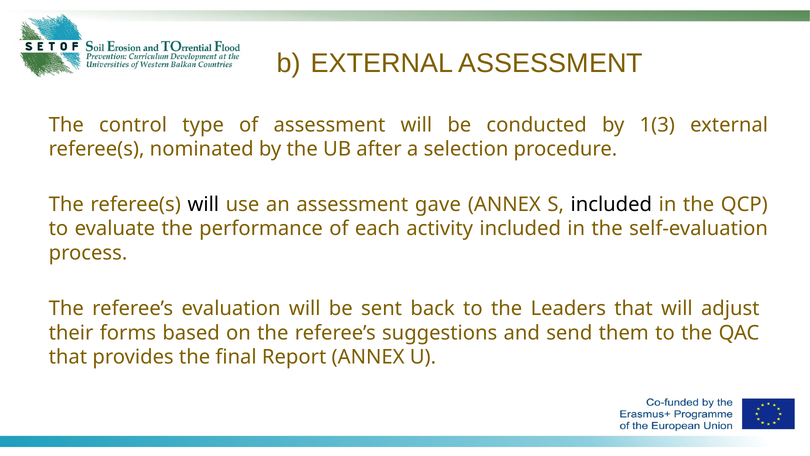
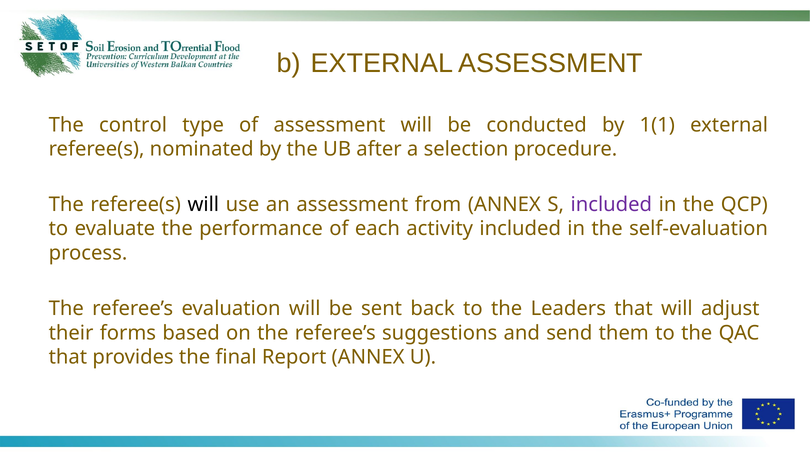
1(3: 1(3 -> 1(1
gave: gave -> from
included at (611, 204) colour: black -> purple
